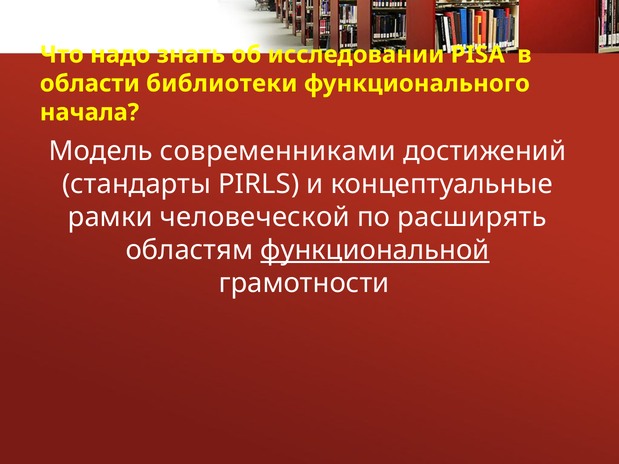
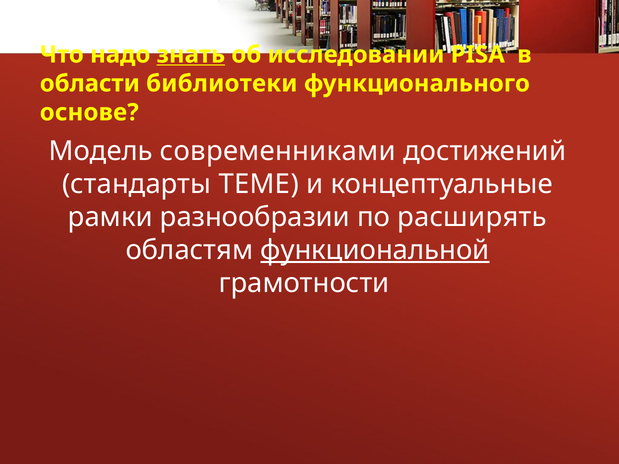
знать underline: none -> present
начала: начала -> основе
PIRLS: PIRLS -> ТЕМЕ
человеческой: человеческой -> разнообразии
